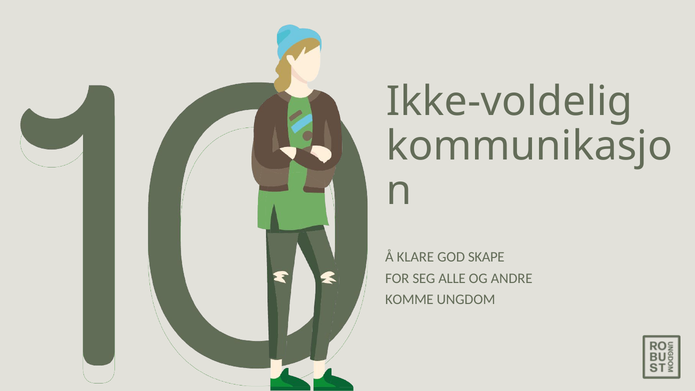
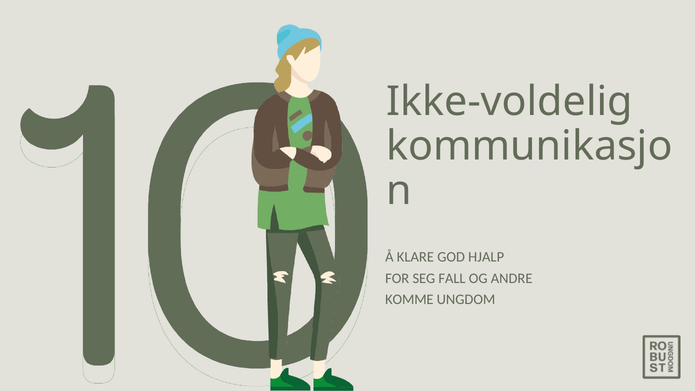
SKAPE: SKAPE -> HJALP
ALLE: ALLE -> FALL
